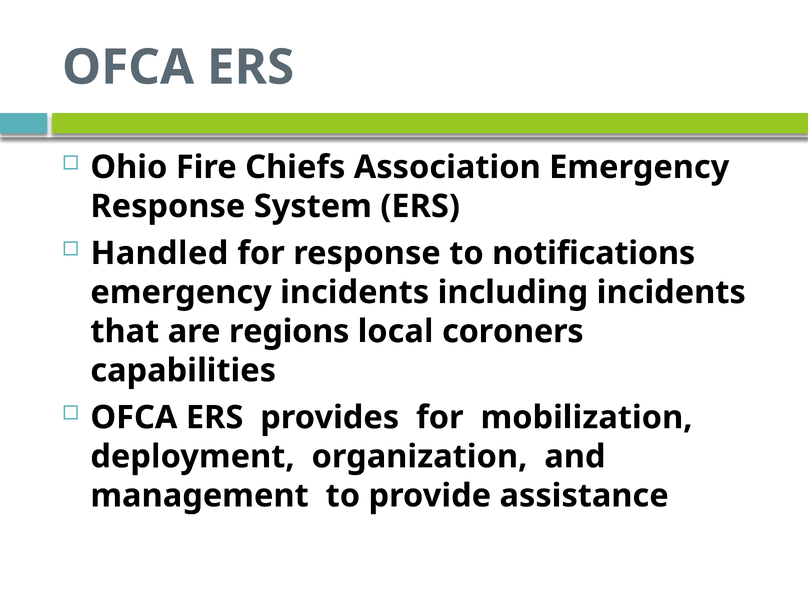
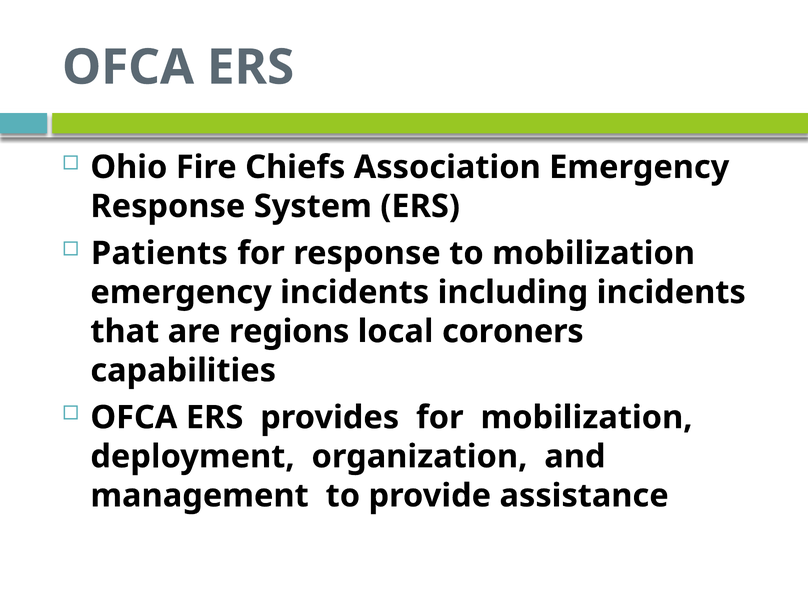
Handled: Handled -> Patients
to notifications: notifications -> mobilization
